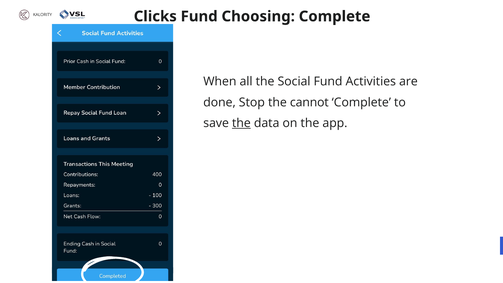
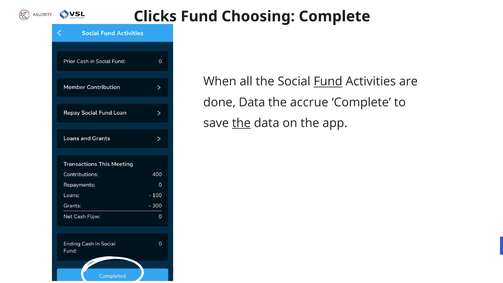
Fund at (328, 82) underline: none -> present
done Stop: Stop -> Data
cannot: cannot -> accrue
